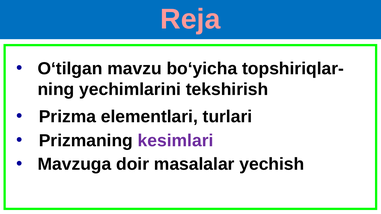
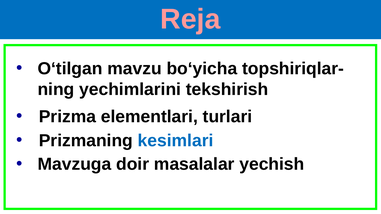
kesimlari colour: purple -> blue
